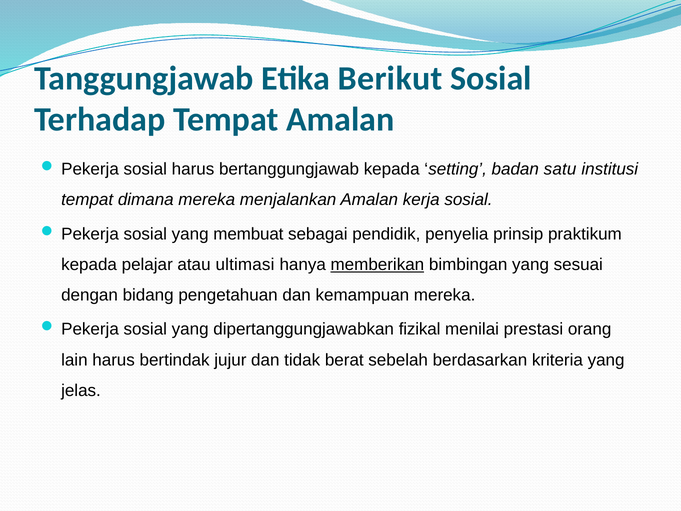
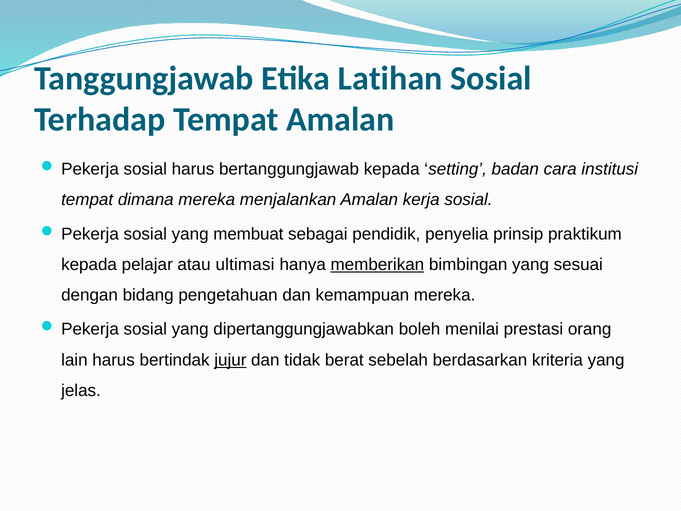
Berikut: Berikut -> Latihan
satu: satu -> cara
fizikal: fizikal -> boleh
jujur underline: none -> present
